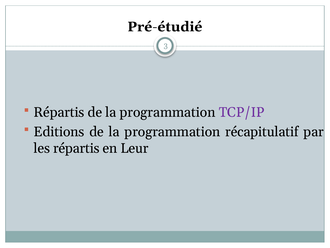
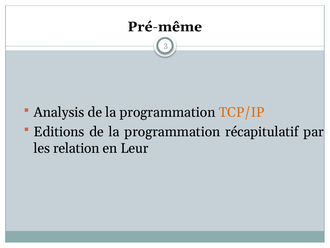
Pré-étudié: Pré-étudié -> Pré-même
Répartis at (59, 112): Répartis -> Analysis
TCP/IP colour: purple -> orange
les répartis: répartis -> relation
